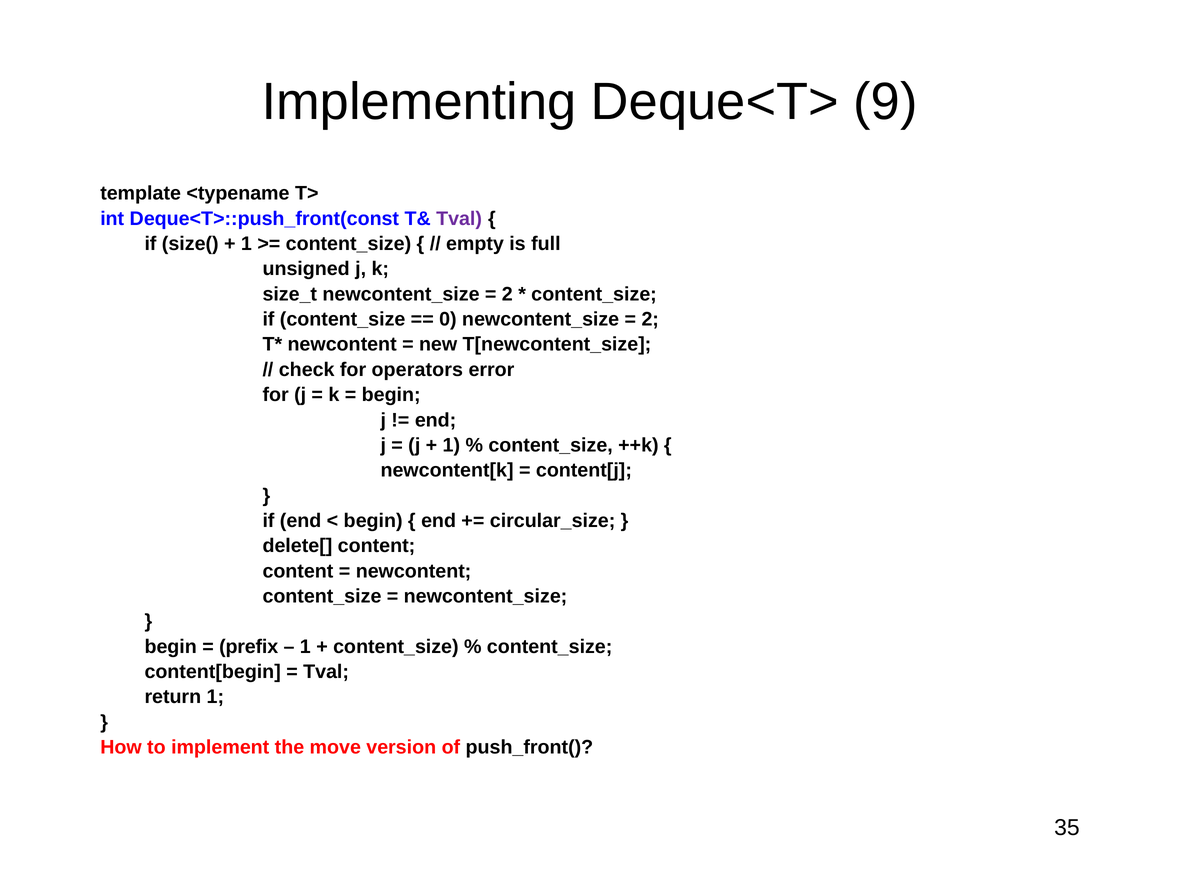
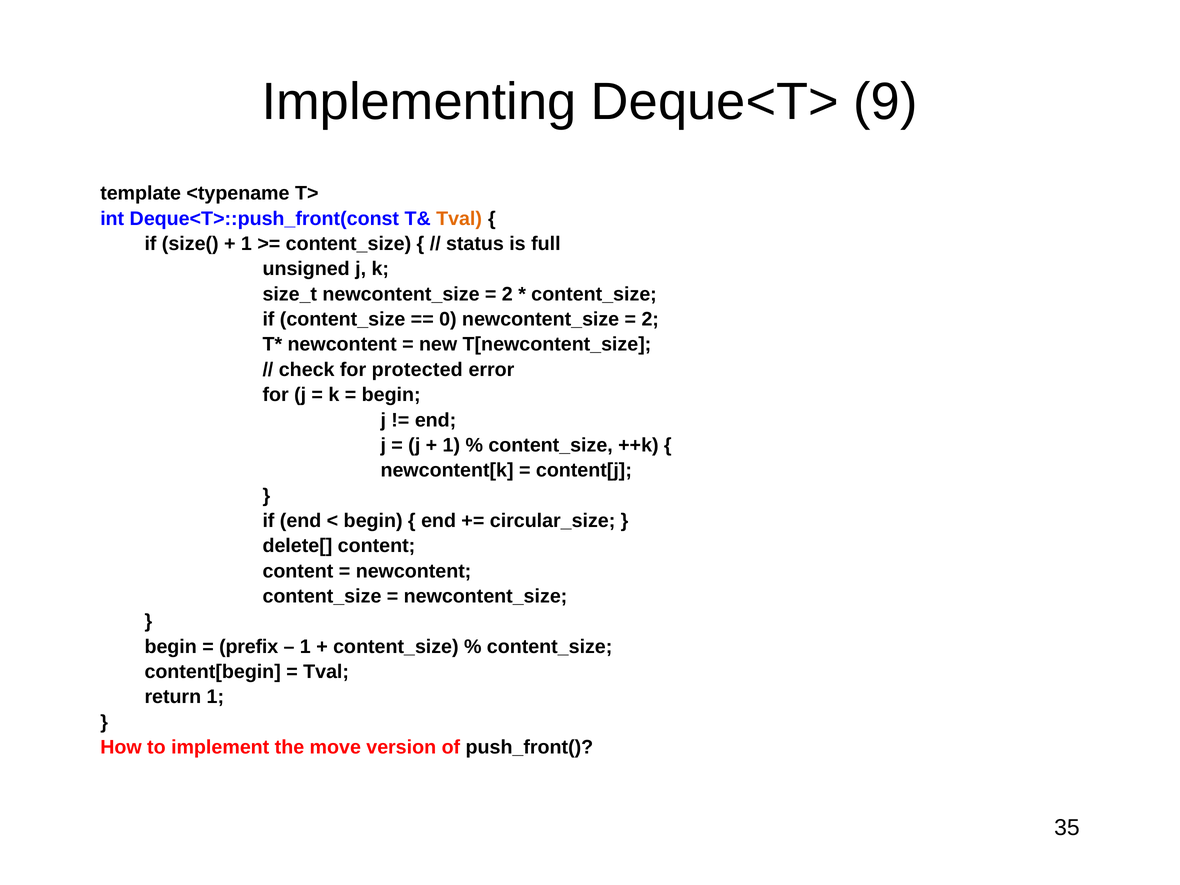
Tval at (459, 219) colour: purple -> orange
empty: empty -> status
operators: operators -> protected
